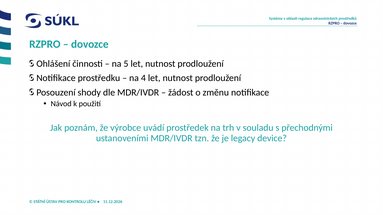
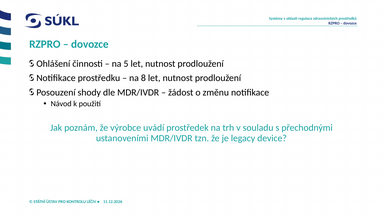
4: 4 -> 8
